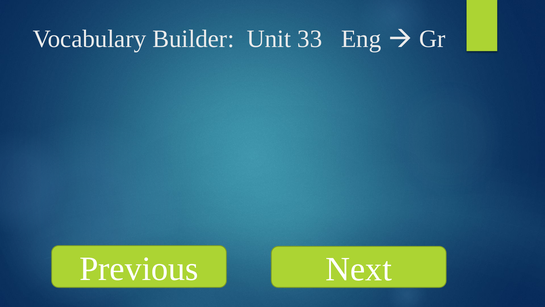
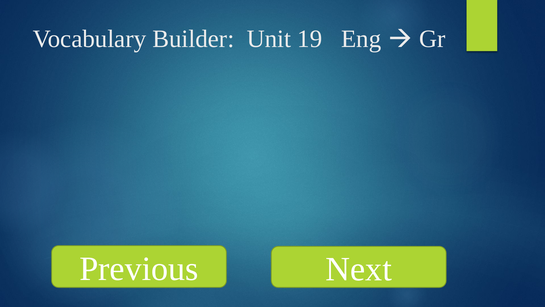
33: 33 -> 19
